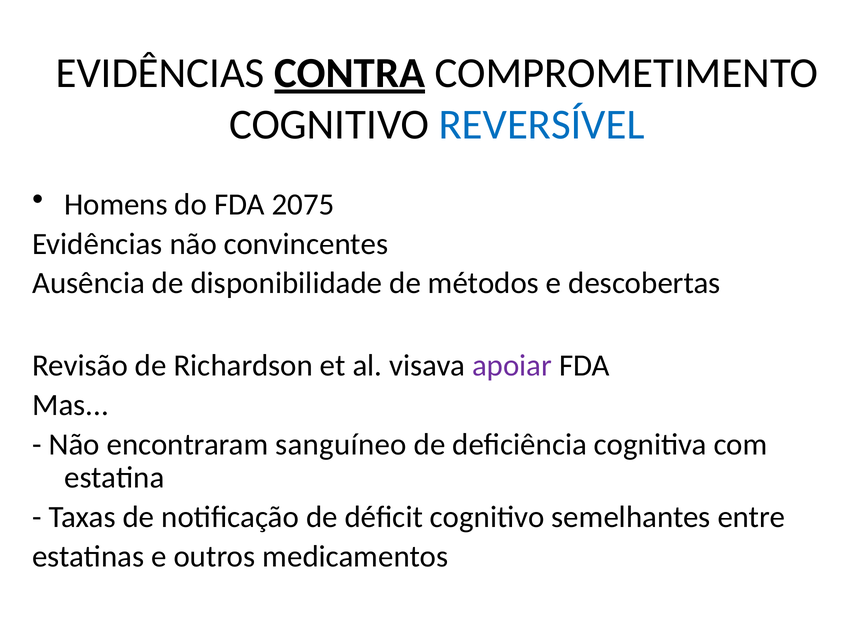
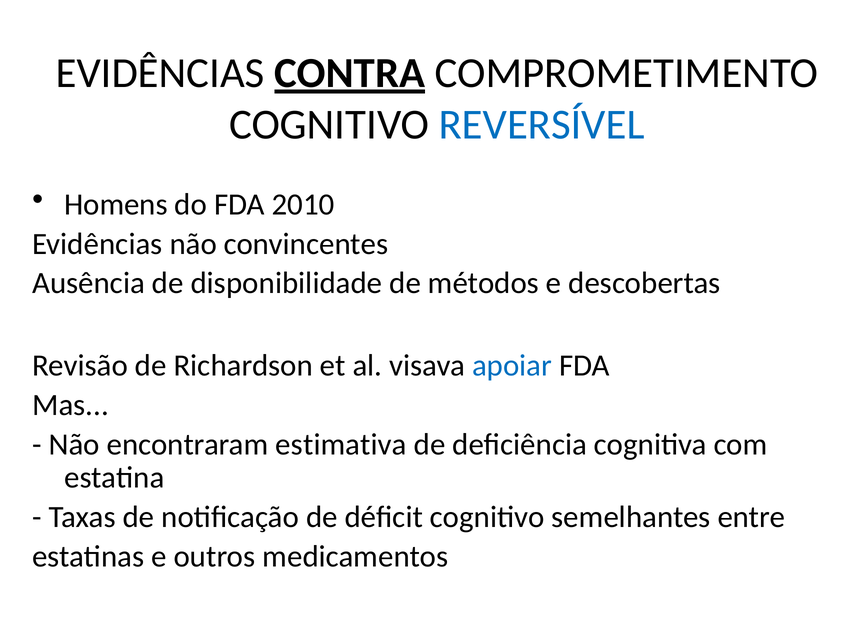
2075: 2075 -> 2010
apoiar colour: purple -> blue
sanguíneo: sanguíneo -> estimativa
